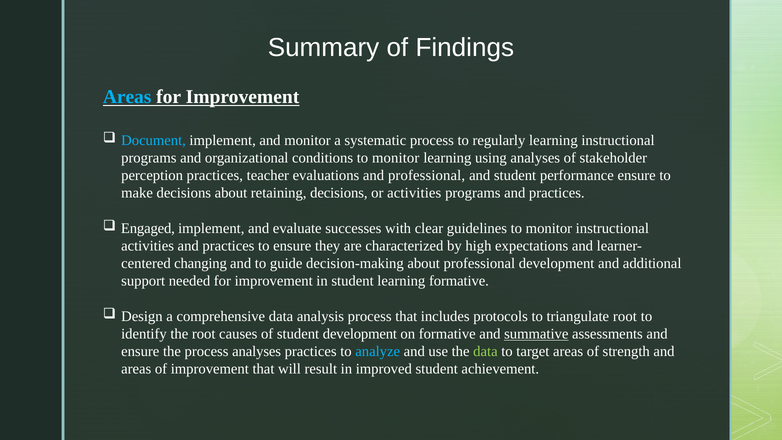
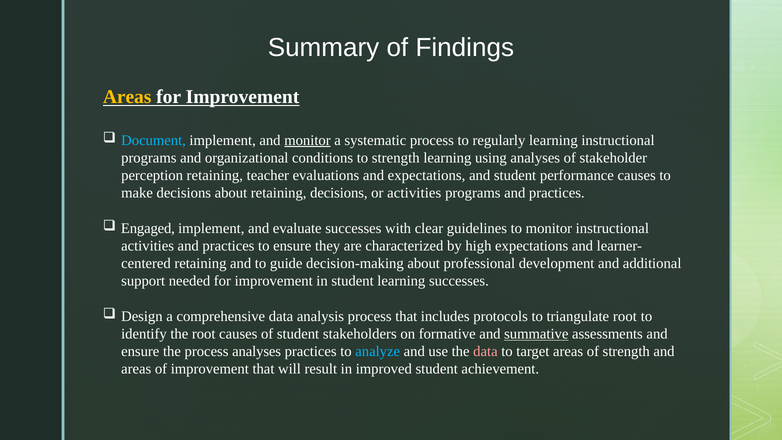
Areas at (127, 97) colour: light blue -> yellow
monitor at (307, 140) underline: none -> present
conditions to monitor: monitor -> strength
perception practices: practices -> retaining
and professional: professional -> expectations
performance ensure: ensure -> causes
changing at (201, 263): changing -> retaining
learning formative: formative -> successes
student development: development -> stakeholders
data at (485, 351) colour: light green -> pink
